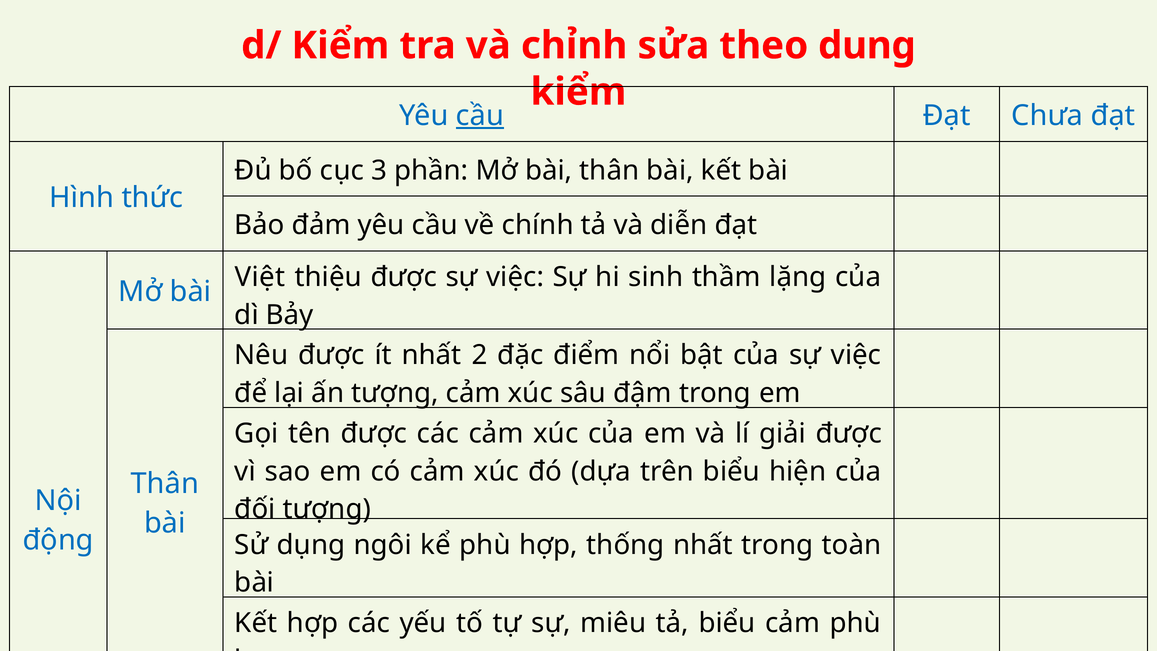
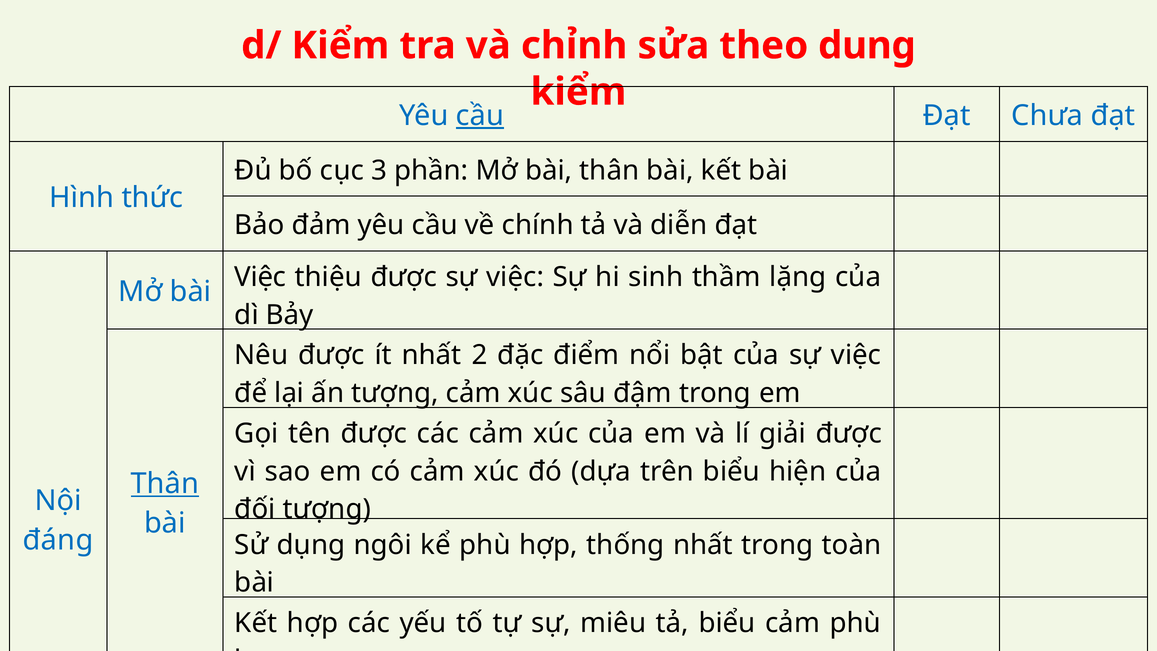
Việt at (260, 277): Việt -> Việc
Thân at (165, 484) underline: none -> present
động: động -> đáng
